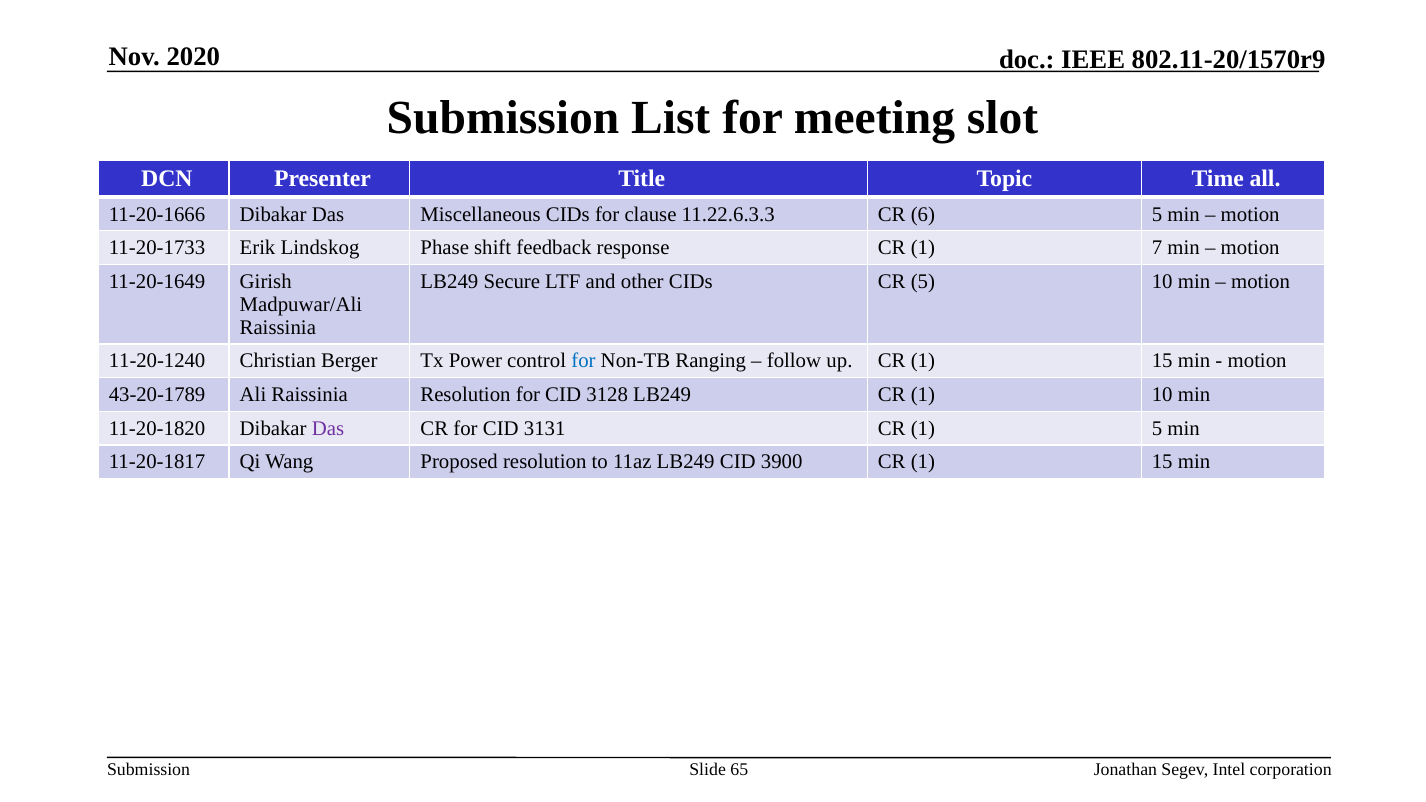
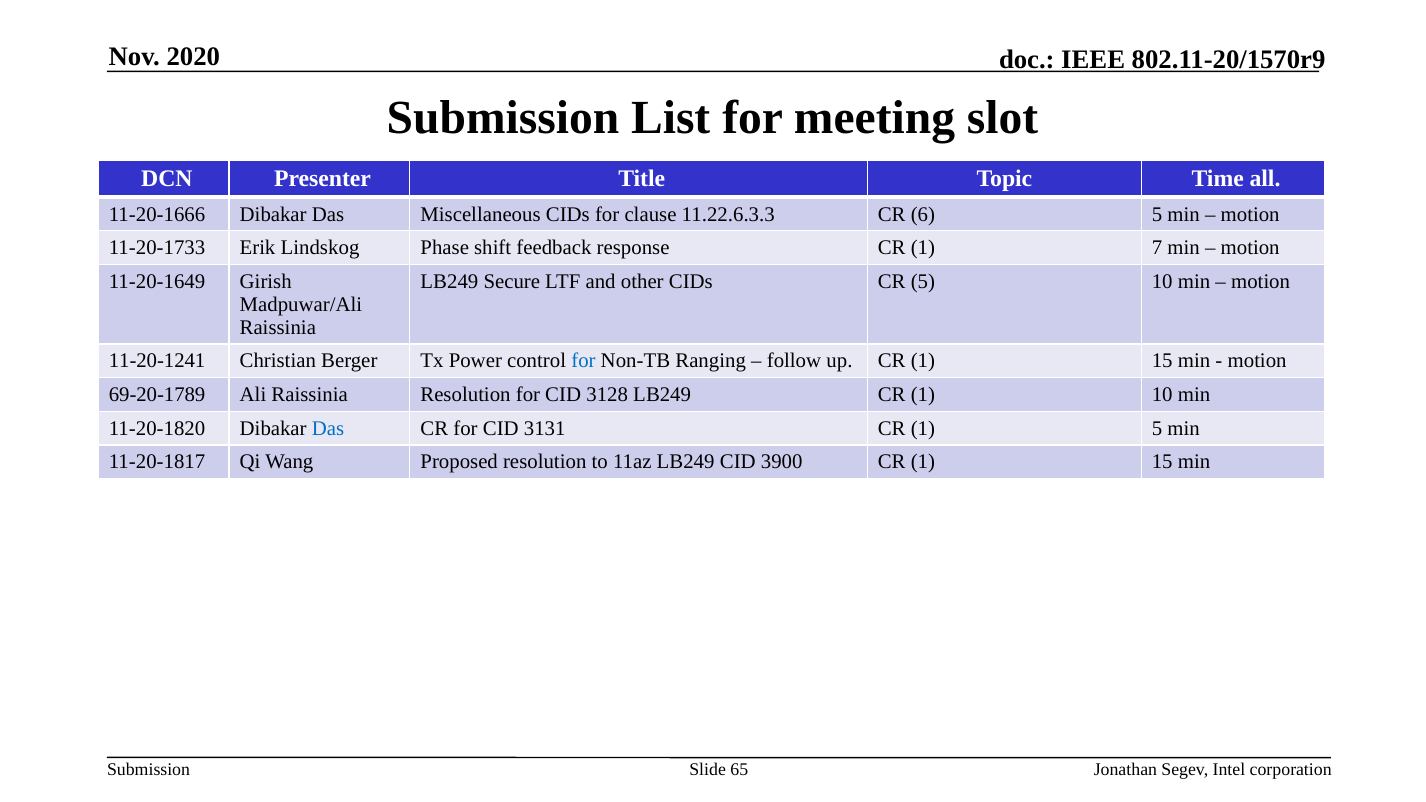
11-20-1240: 11-20-1240 -> 11-20-1241
43-20-1789: 43-20-1789 -> 69-20-1789
Das at (328, 428) colour: purple -> blue
